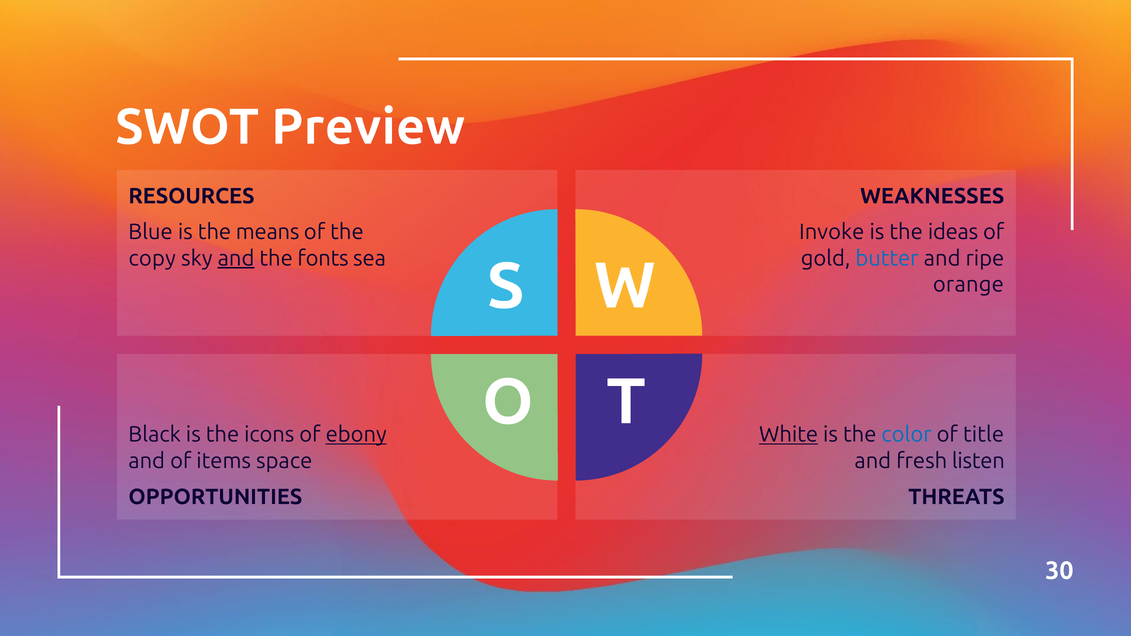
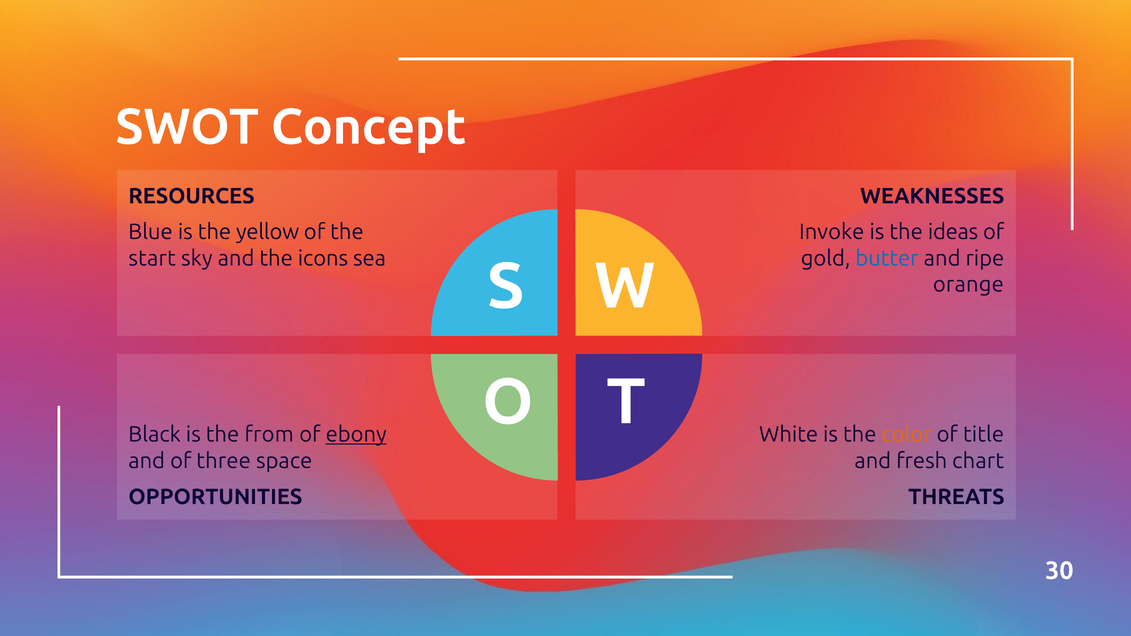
Preview: Preview -> Concept
means: means -> yellow
copy: copy -> start
and at (236, 258) underline: present -> none
fonts: fonts -> icons
icons: icons -> from
White underline: present -> none
color colour: blue -> orange
items: items -> three
listen: listen -> chart
